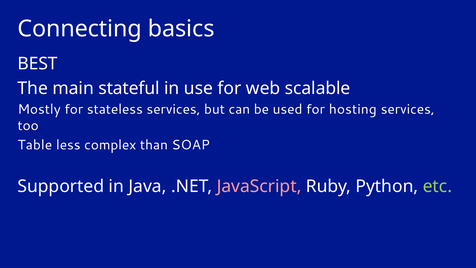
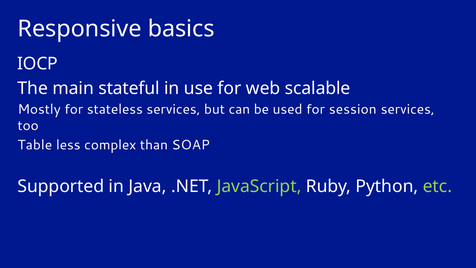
Connecting: Connecting -> Responsive
BEST: BEST -> IOCP
hosting: hosting -> session
JavaScript colour: pink -> light green
